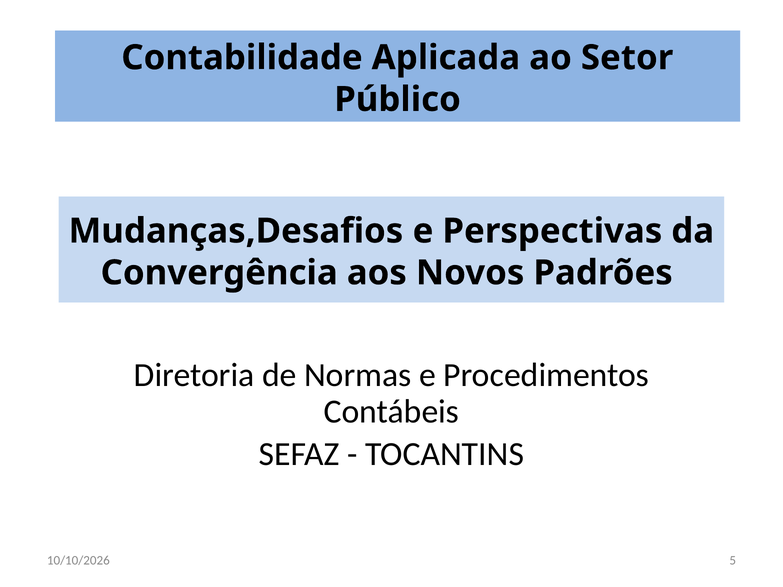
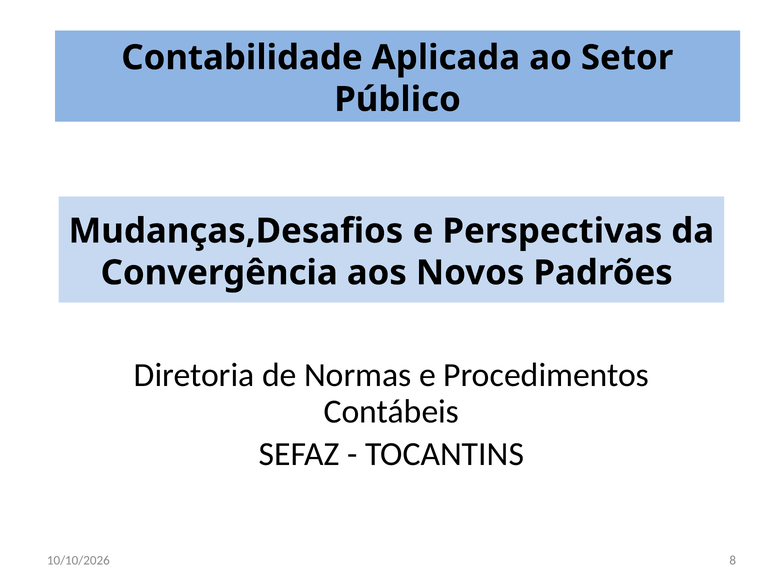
5: 5 -> 8
